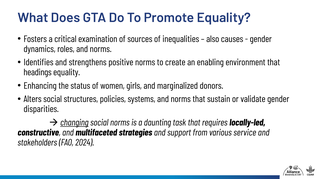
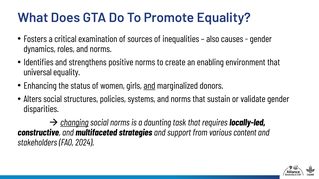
headings: headings -> universal
and at (149, 86) underline: none -> present
service: service -> content
